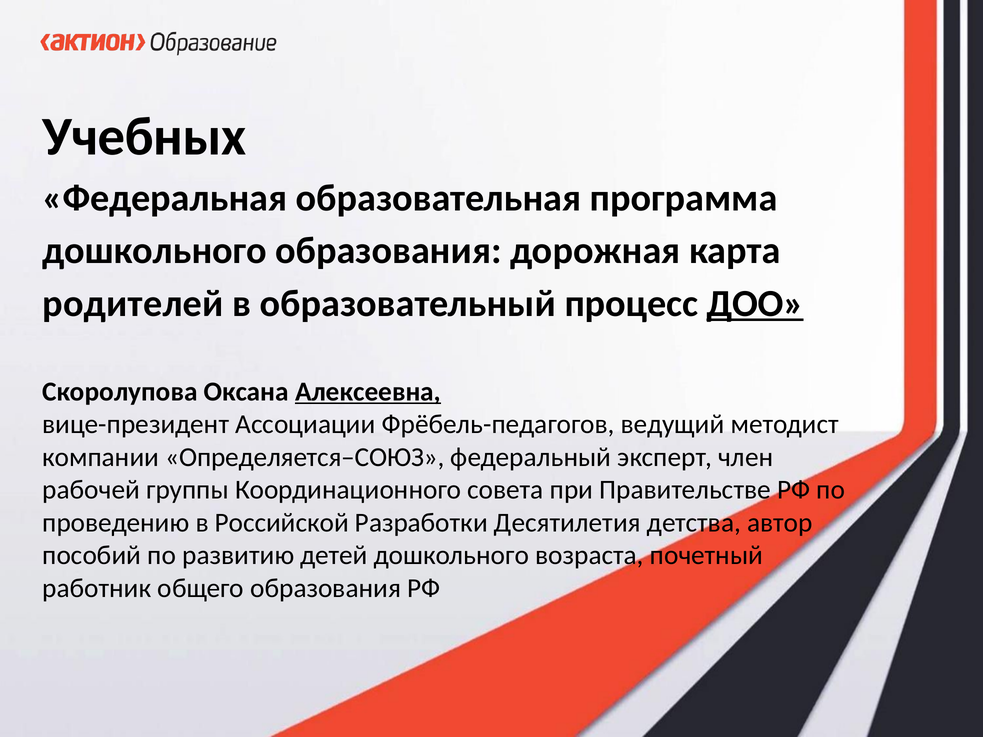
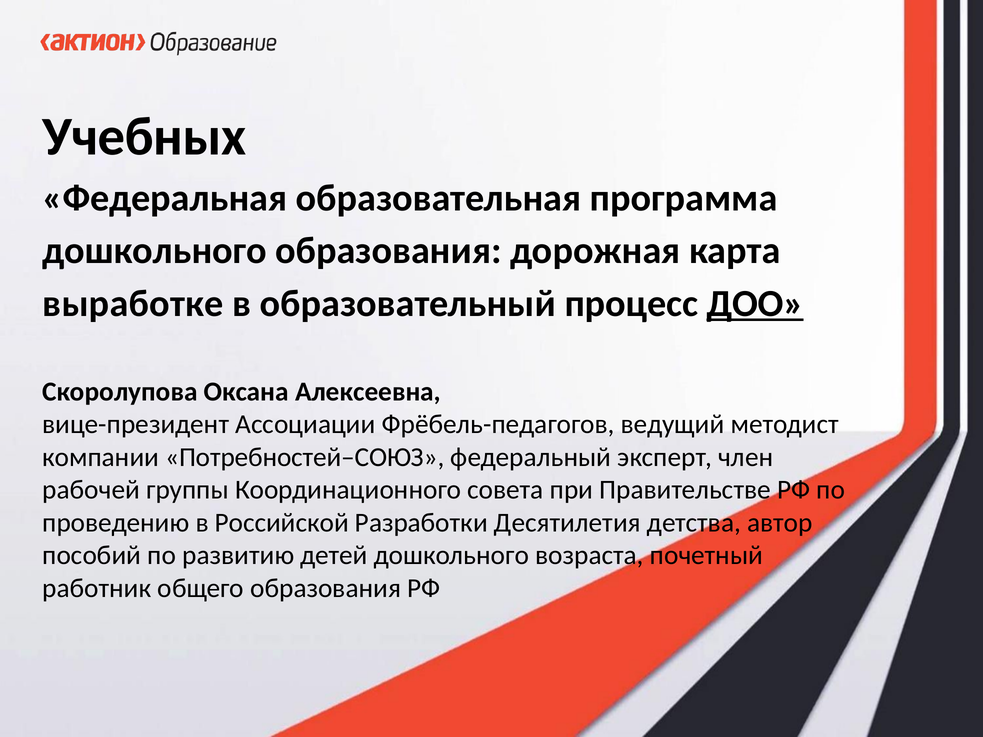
родителей: родителей -> выработке
Алексеевна underline: present -> none
Определяется–СОЮЗ: Определяется–СОЮЗ -> Потребностей–СОЮЗ
